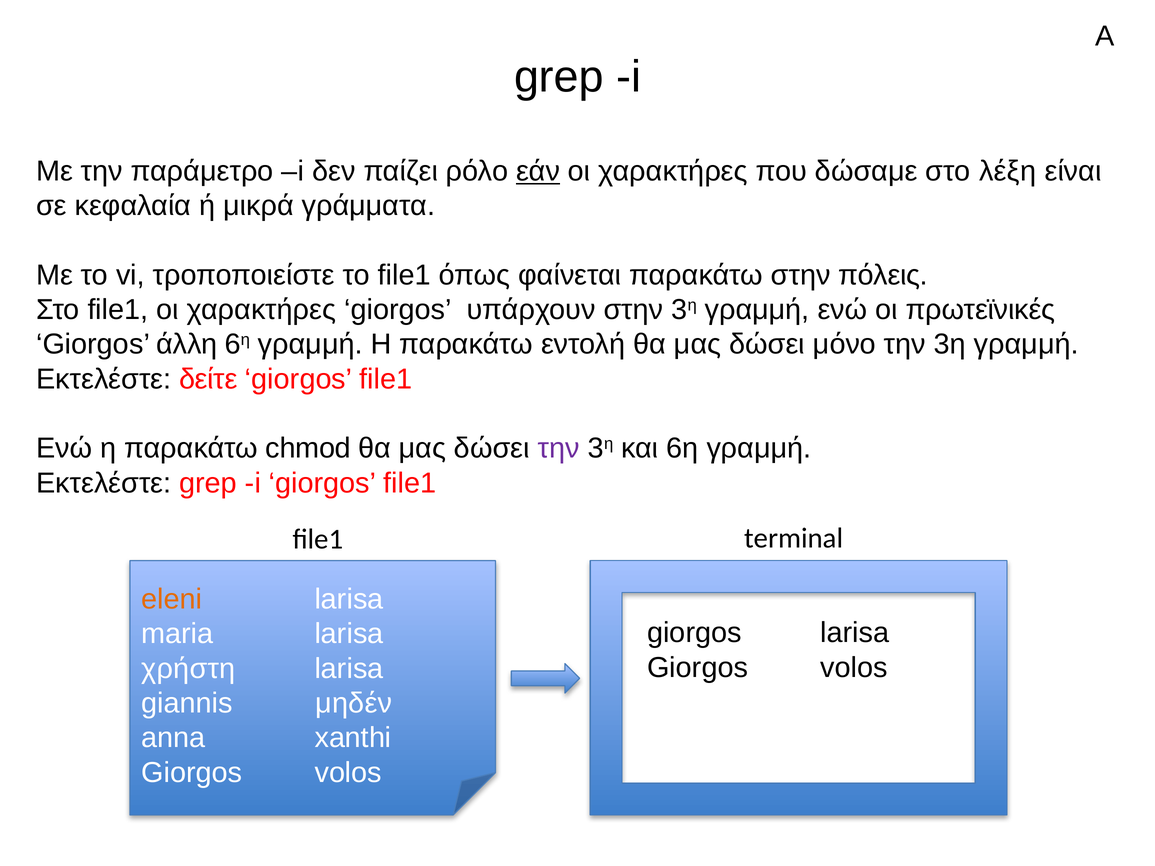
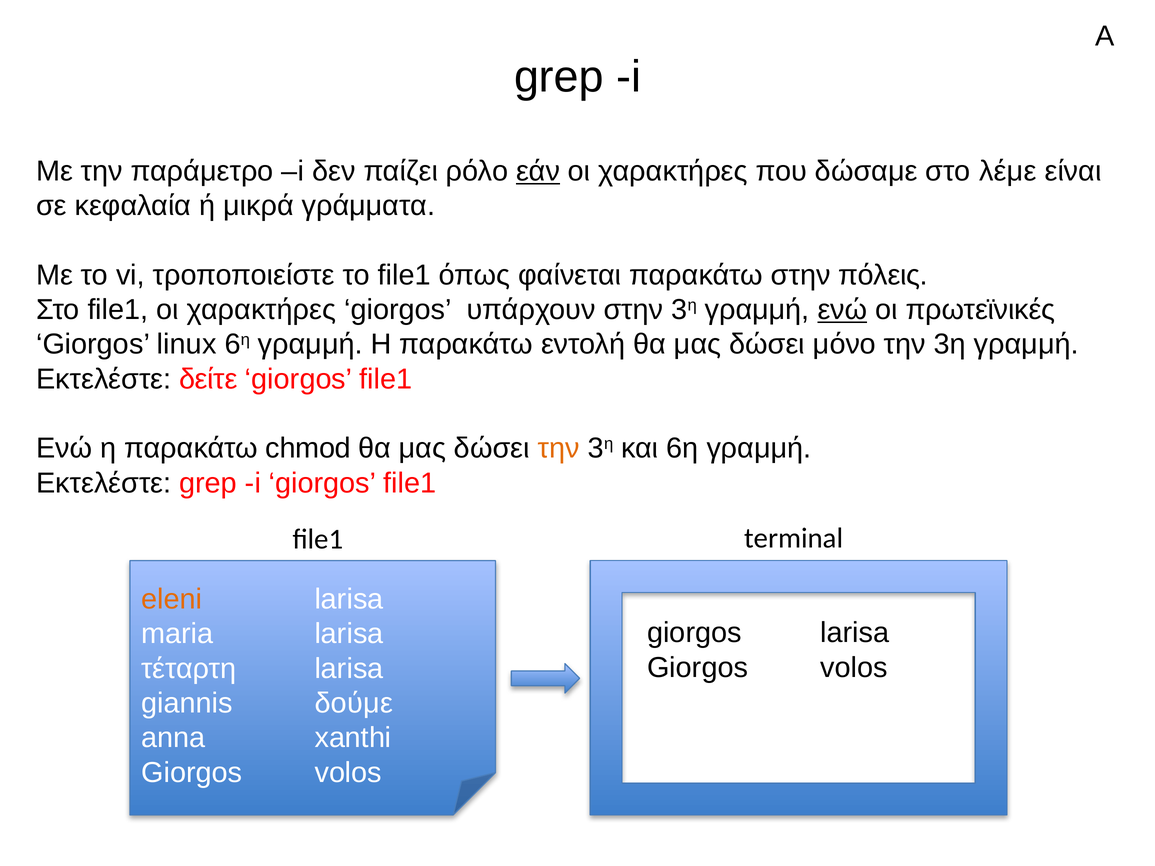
λέξη: λέξη -> λέμε
ενώ at (842, 310) underline: none -> present
άλλη: άλλη -> linux
την at (559, 449) colour: purple -> orange
χρήστη: χρήστη -> τέταρτη
μηδέν: μηδέν -> δούμε
